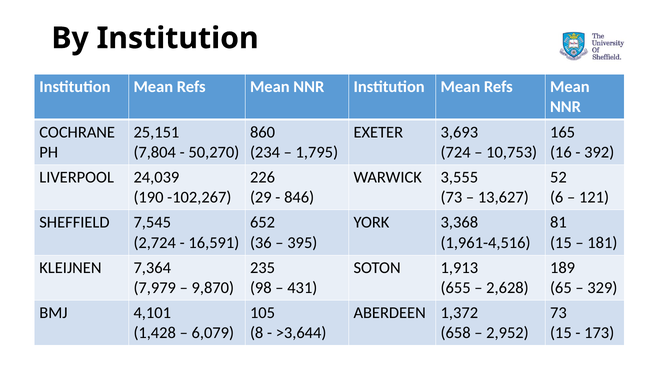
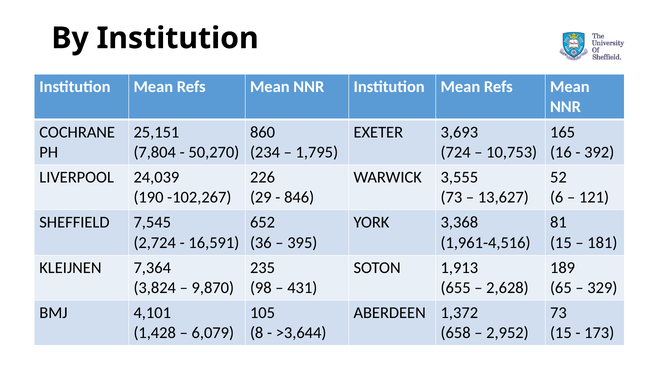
7,979: 7,979 -> 3,824
